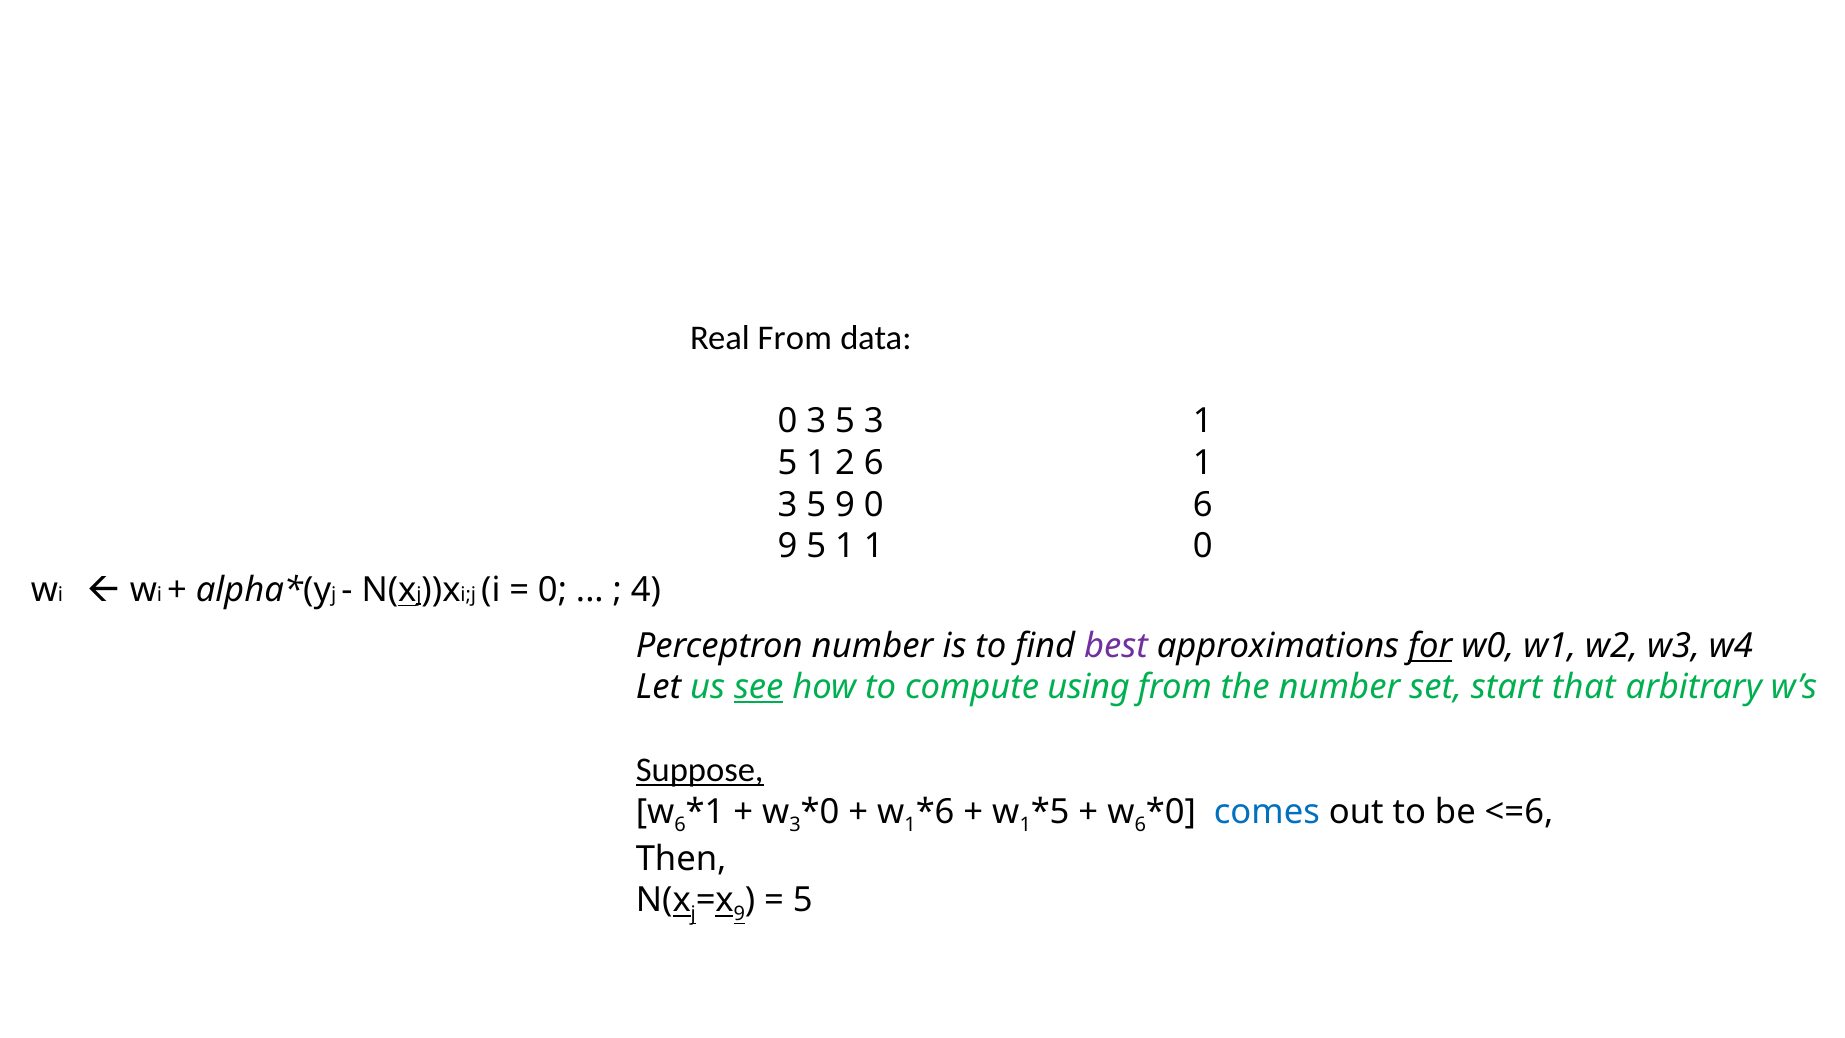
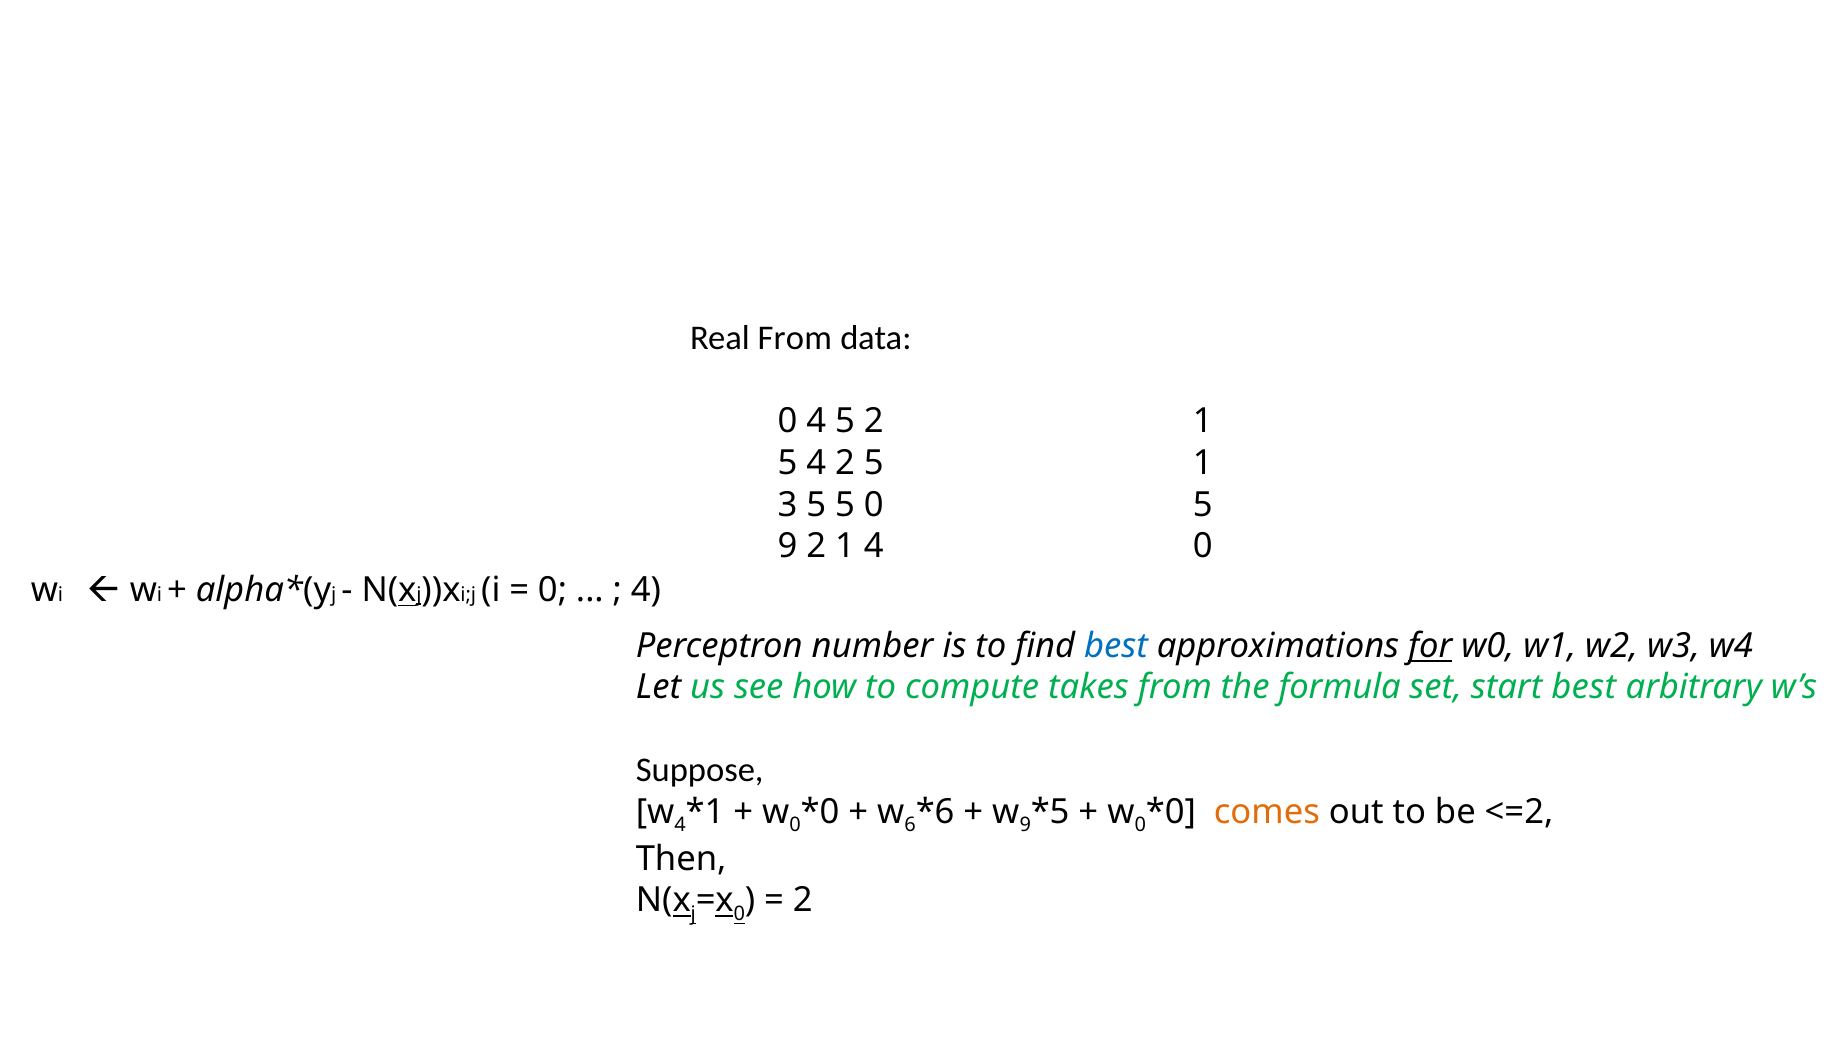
0 3: 3 -> 4
5 3: 3 -> 2
1 at (816, 463): 1 -> 4
2 6: 6 -> 5
5 9: 9 -> 5
0 6: 6 -> 5
9 5: 5 -> 2
1 1: 1 -> 4
best at (1116, 646) colour: purple -> blue
see underline: present -> none
using: using -> takes
the number: number -> formula
start that: that -> best
Suppose underline: present -> none
6 at (680, 825): 6 -> 4
3 at (795, 825): 3 -> 0
1 at (910, 825): 1 -> 6
1 at (1025, 825): 1 -> 9
6 at (1140, 825): 6 -> 0
comes colour: blue -> orange
<=6: <=6 -> <=2
9 at (739, 914): 9 -> 0
5 at (803, 900): 5 -> 2
